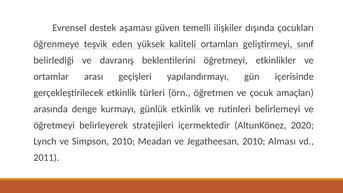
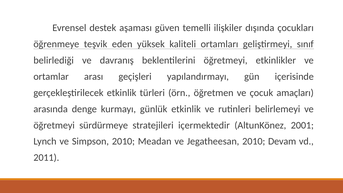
belirleyerek: belirleyerek -> sürdürmeye
2020: 2020 -> 2001
Alması: Alması -> Devam
